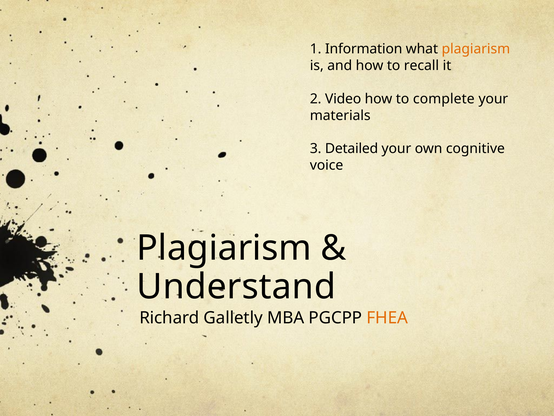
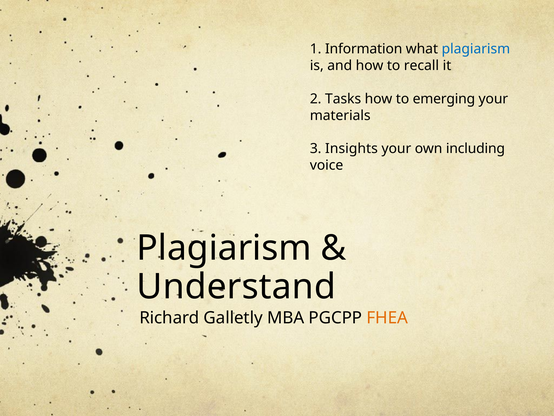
plagiarism at (476, 49) colour: orange -> blue
Video: Video -> Tasks
complete: complete -> emerging
Detailed: Detailed -> Insights
cognitive: cognitive -> including
